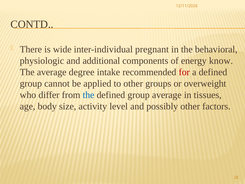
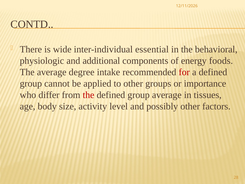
pregnant: pregnant -> essential
know: know -> foods
overweight: overweight -> importance
the at (88, 95) colour: blue -> red
